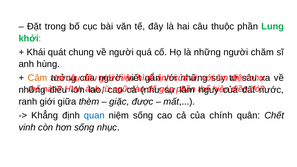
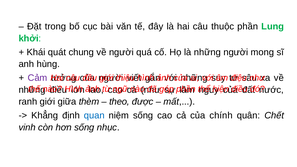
chăm: chăm -> mong
Cảm colour: orange -> purple
giặc: giặc -> theo
